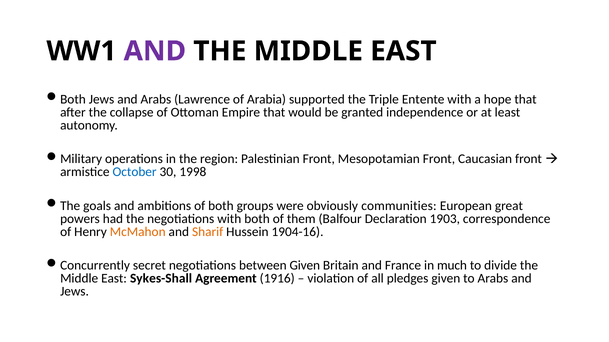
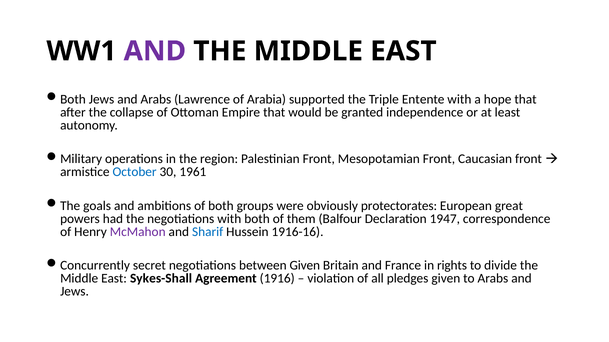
1998: 1998 -> 1961
communities: communities -> protectorates
1903: 1903 -> 1947
McMahon colour: orange -> purple
Sharif colour: orange -> blue
1904-16: 1904-16 -> 1916-16
much: much -> rights
